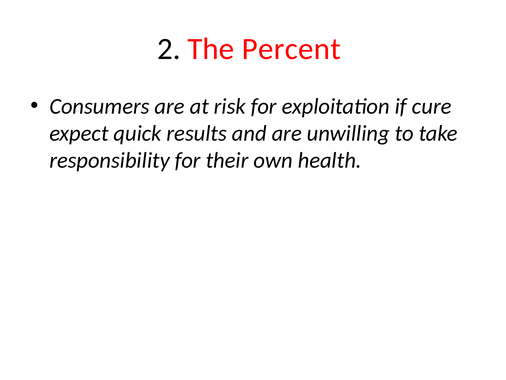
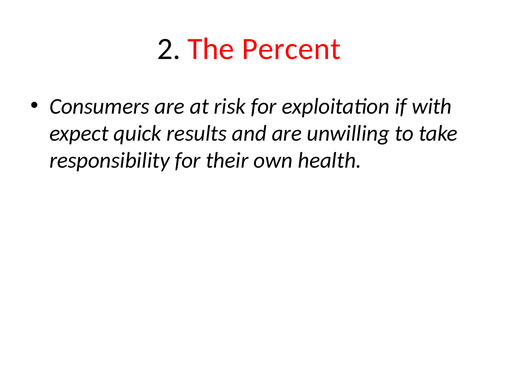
cure: cure -> with
